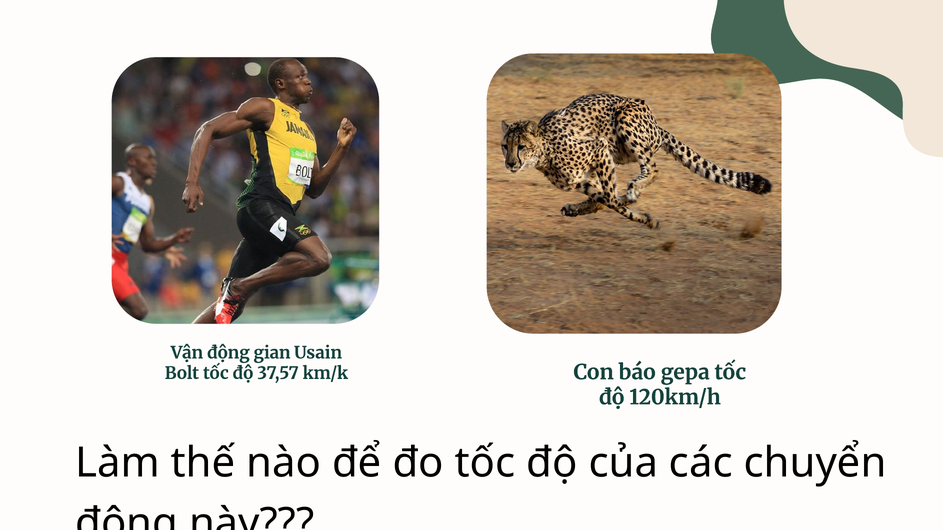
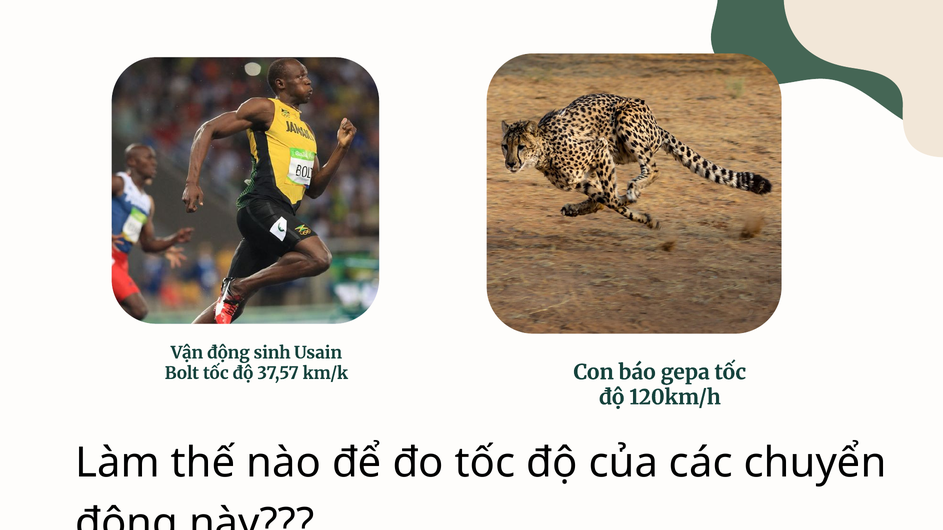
gian: gian -> sinh
